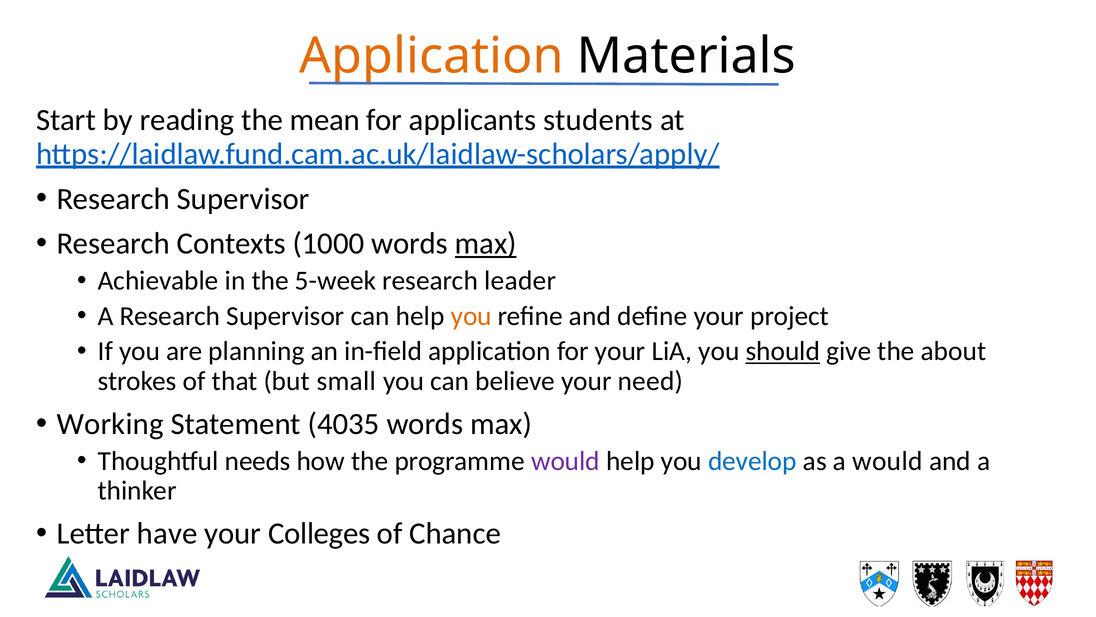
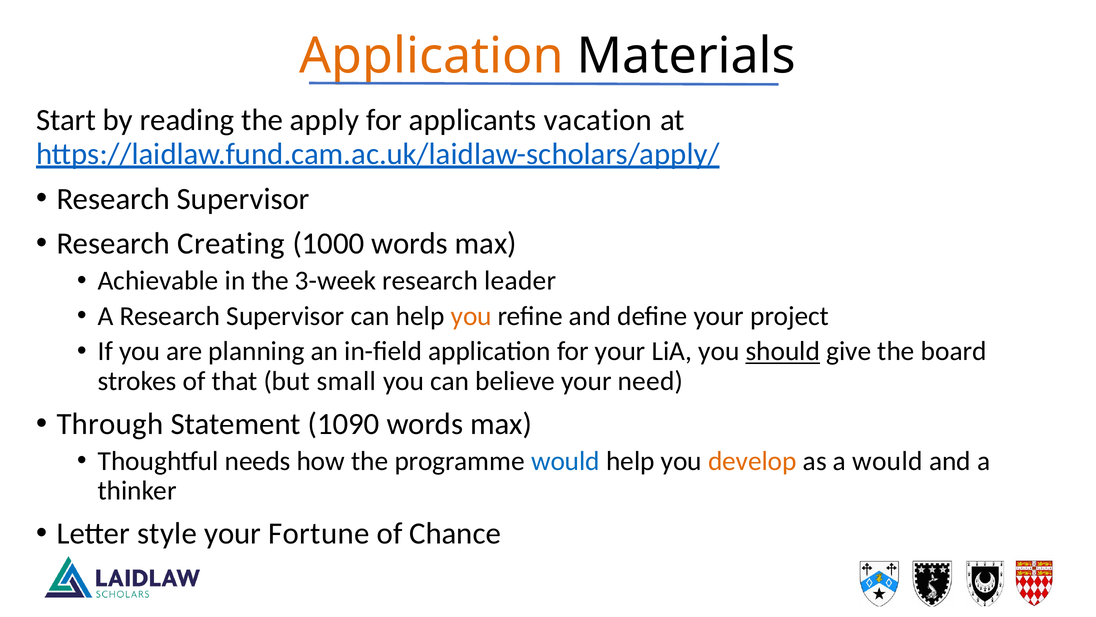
mean: mean -> apply
students: students -> vacation
Contexts: Contexts -> Creating
max at (486, 243) underline: present -> none
5-week: 5-week -> 3-week
about: about -> board
Working: Working -> Through
4035: 4035 -> 1090
would at (565, 461) colour: purple -> blue
develop colour: blue -> orange
have: have -> style
Colleges: Colleges -> Fortune
